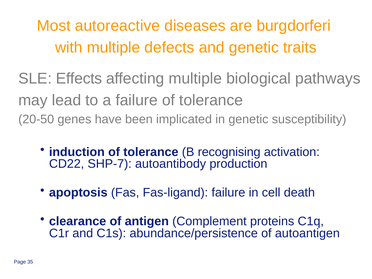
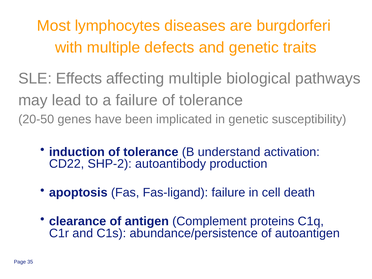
autoreactive: autoreactive -> lymphocytes
recognising: recognising -> understand
SHP-7: SHP-7 -> SHP-2
